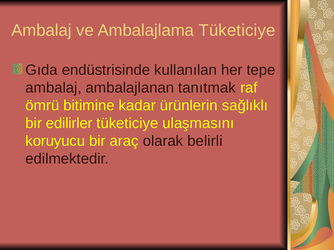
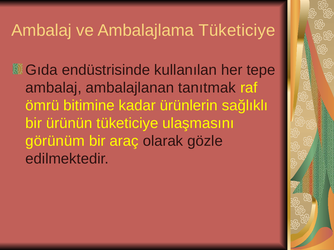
edilirler: edilirler -> ürünün
koruyucu: koruyucu -> görünüm
belirli: belirli -> gözle
